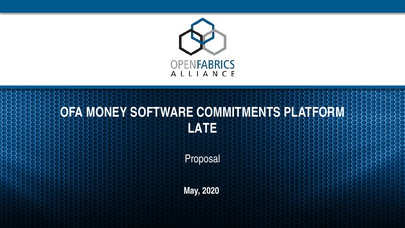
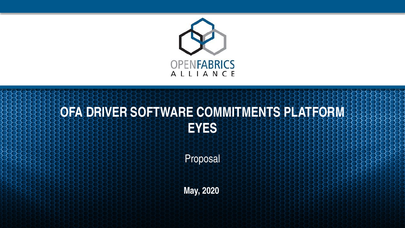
MONEY: MONEY -> DRIVER
LATE: LATE -> EYES
